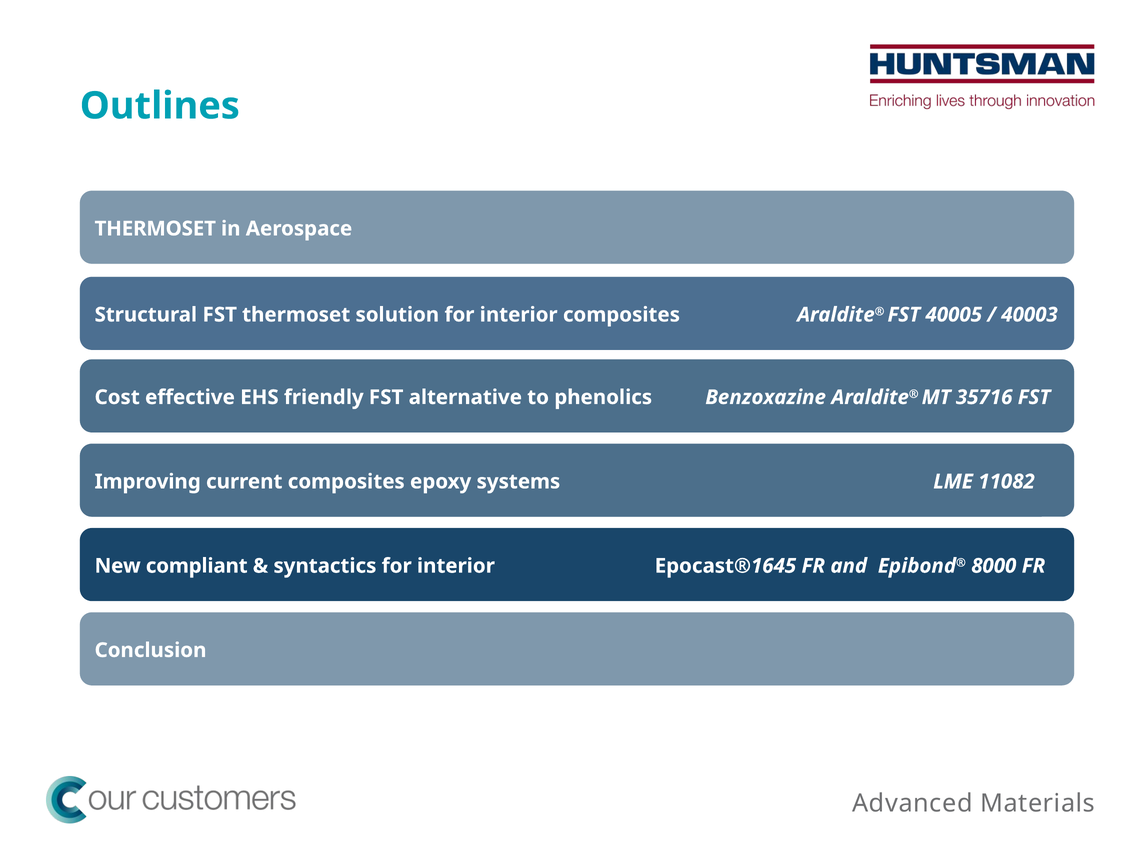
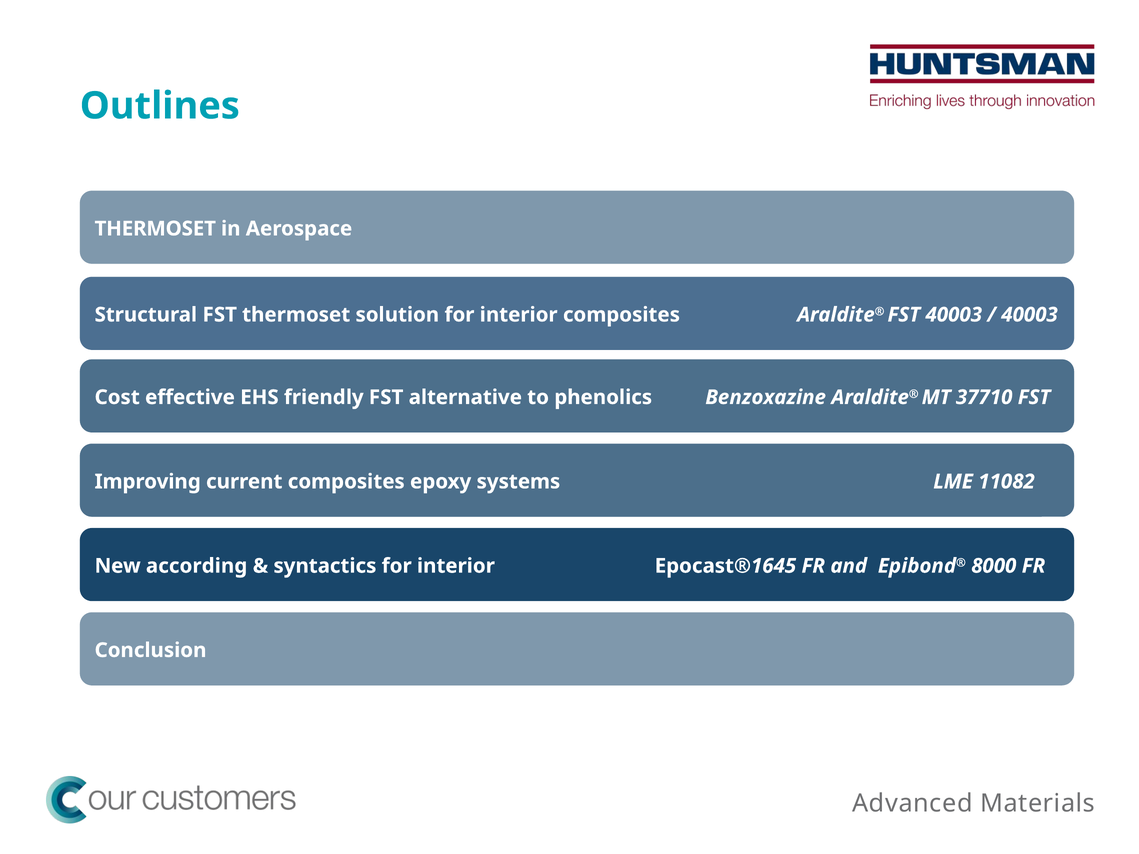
FST 40005: 40005 -> 40003
35716: 35716 -> 37710
compliant: compliant -> according
